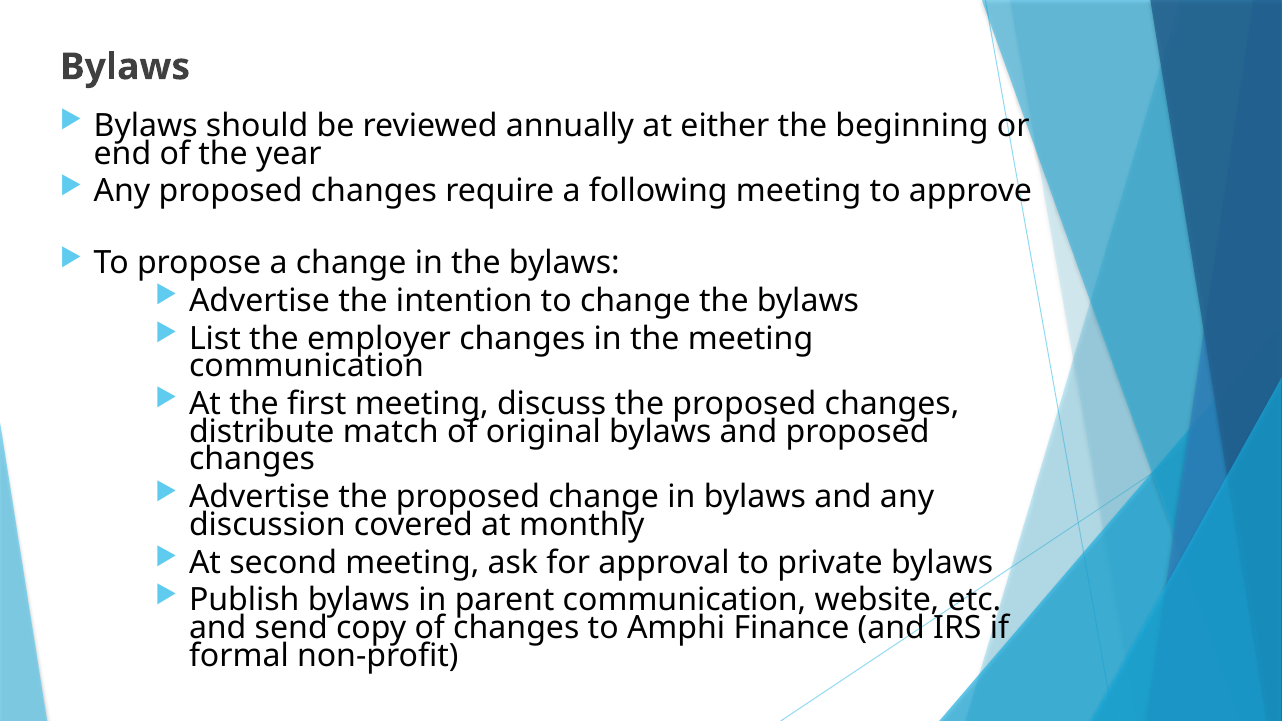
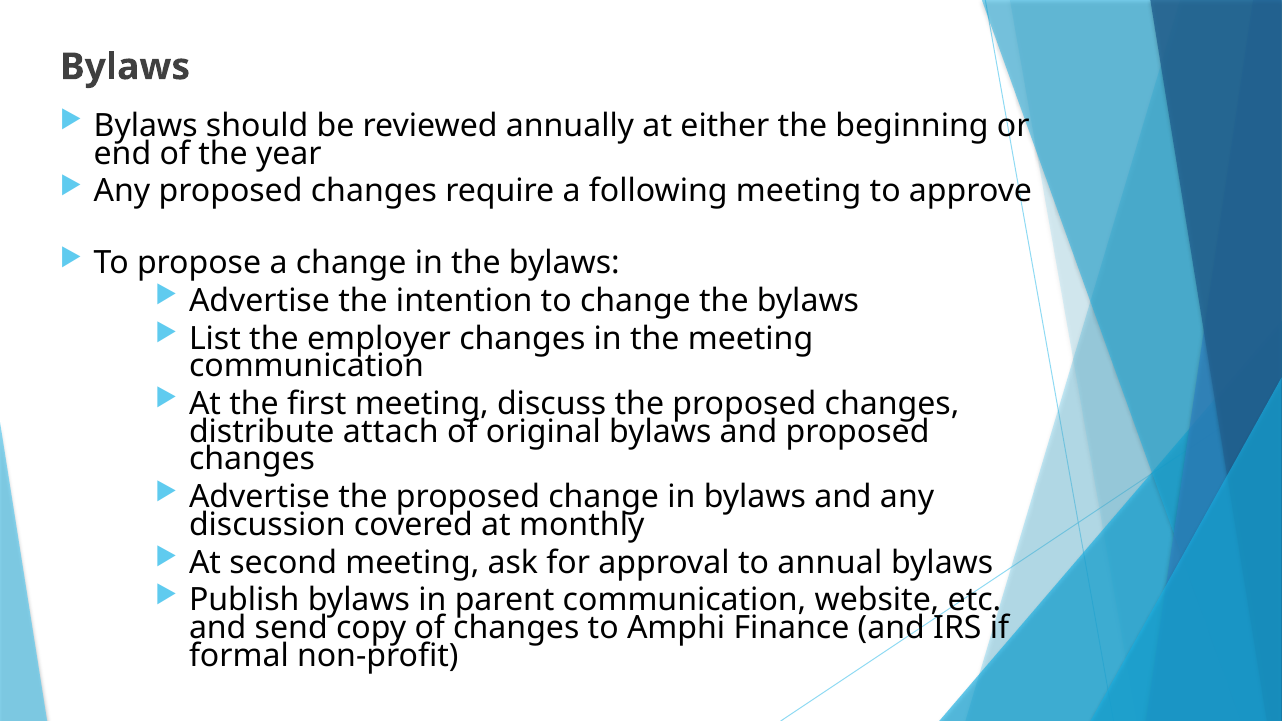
match: match -> attach
private: private -> annual
